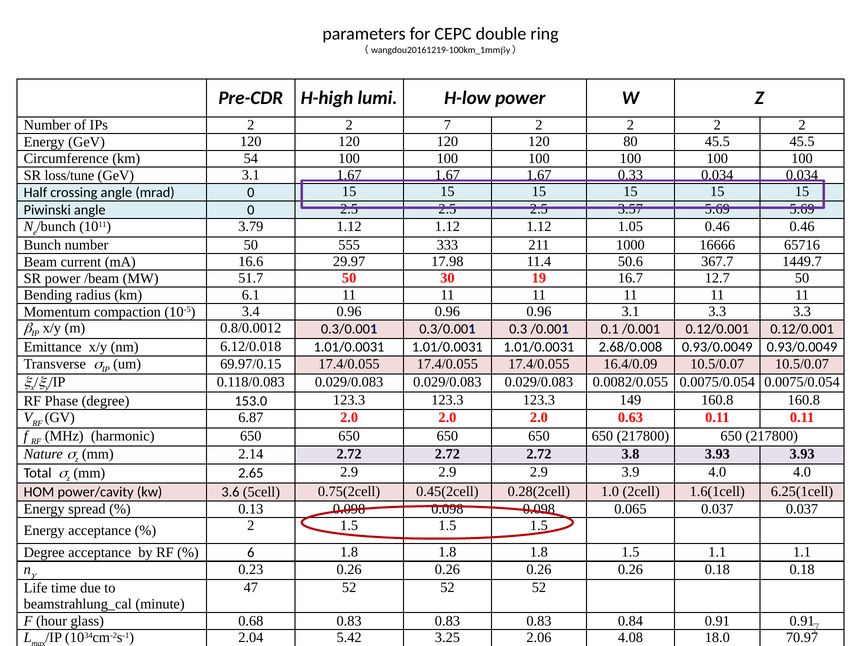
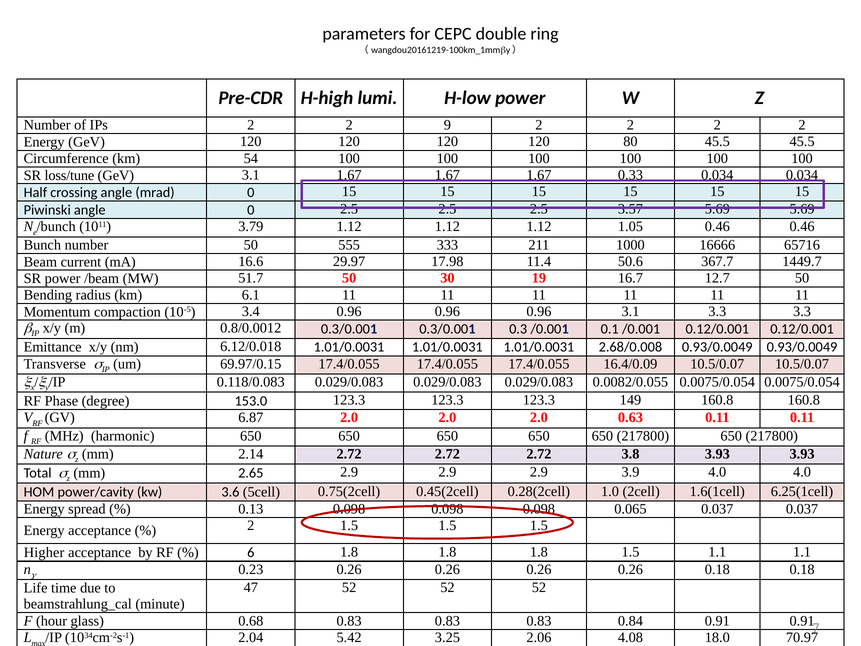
2 7: 7 -> 9
Degree at (44, 552): Degree -> Higher
